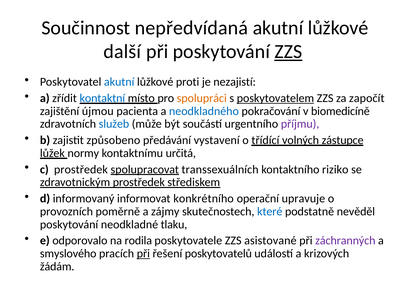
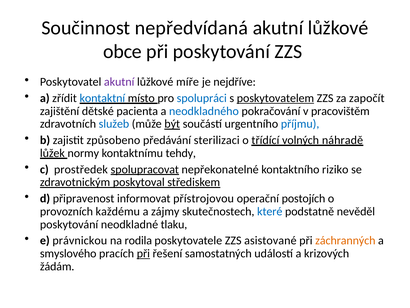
další: další -> obce
ZZS at (288, 52) underline: present -> none
akutní at (119, 82) colour: blue -> purple
proti: proti -> míře
nezajistí: nezajistí -> nejdříve
spolupráci colour: orange -> blue
újmou: újmou -> dětské
biomedicíně: biomedicíně -> pracovištěm
být underline: none -> present
příjmu colour: purple -> blue
vystavení: vystavení -> sterilizaci
zástupce: zástupce -> náhradě
určitá: určitá -> tehdy
transsexuálních: transsexuálních -> nepřekonatelné
zdravotnickým prostředek: prostředek -> poskytoval
informovaný: informovaný -> připravenost
konkrétního: konkrétního -> přístrojovou
upravuje: upravuje -> postojích
poměrně: poměrně -> každému
odporovalo: odporovalo -> právnickou
záchranných colour: purple -> orange
poskytovatelů: poskytovatelů -> samostatných
